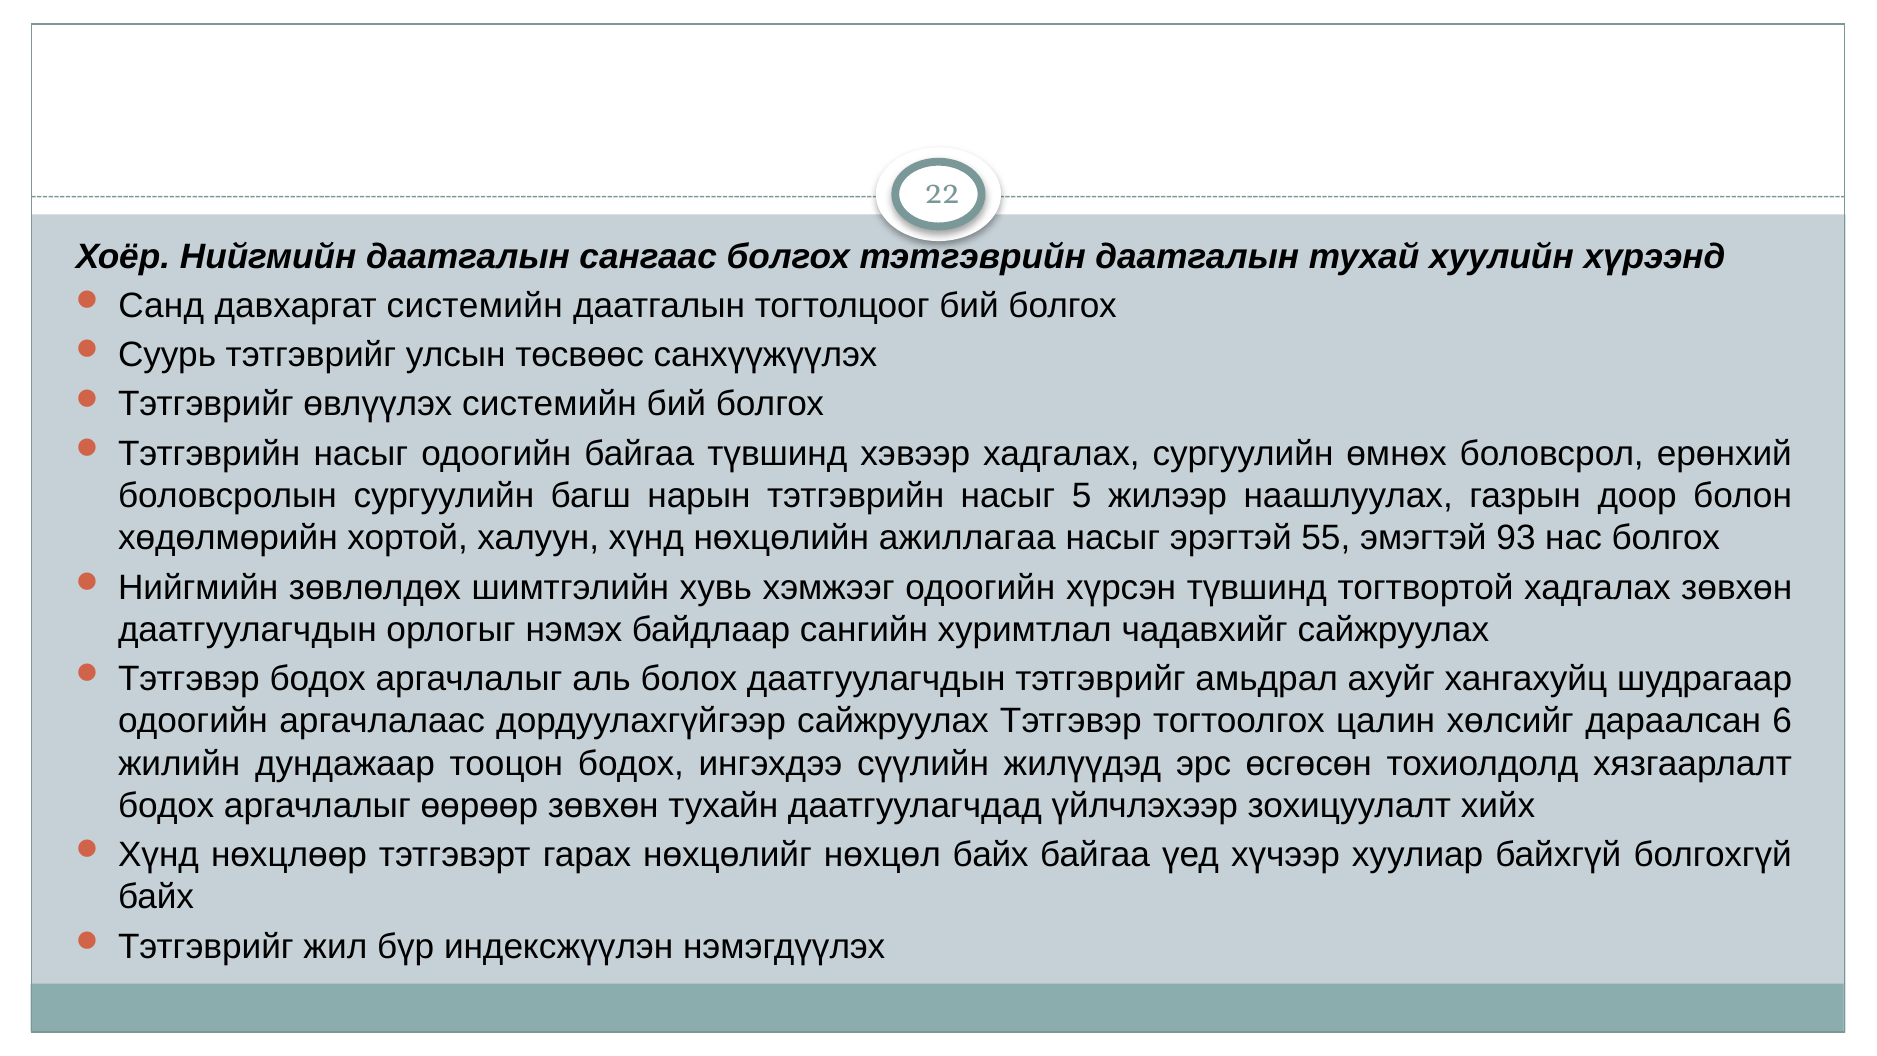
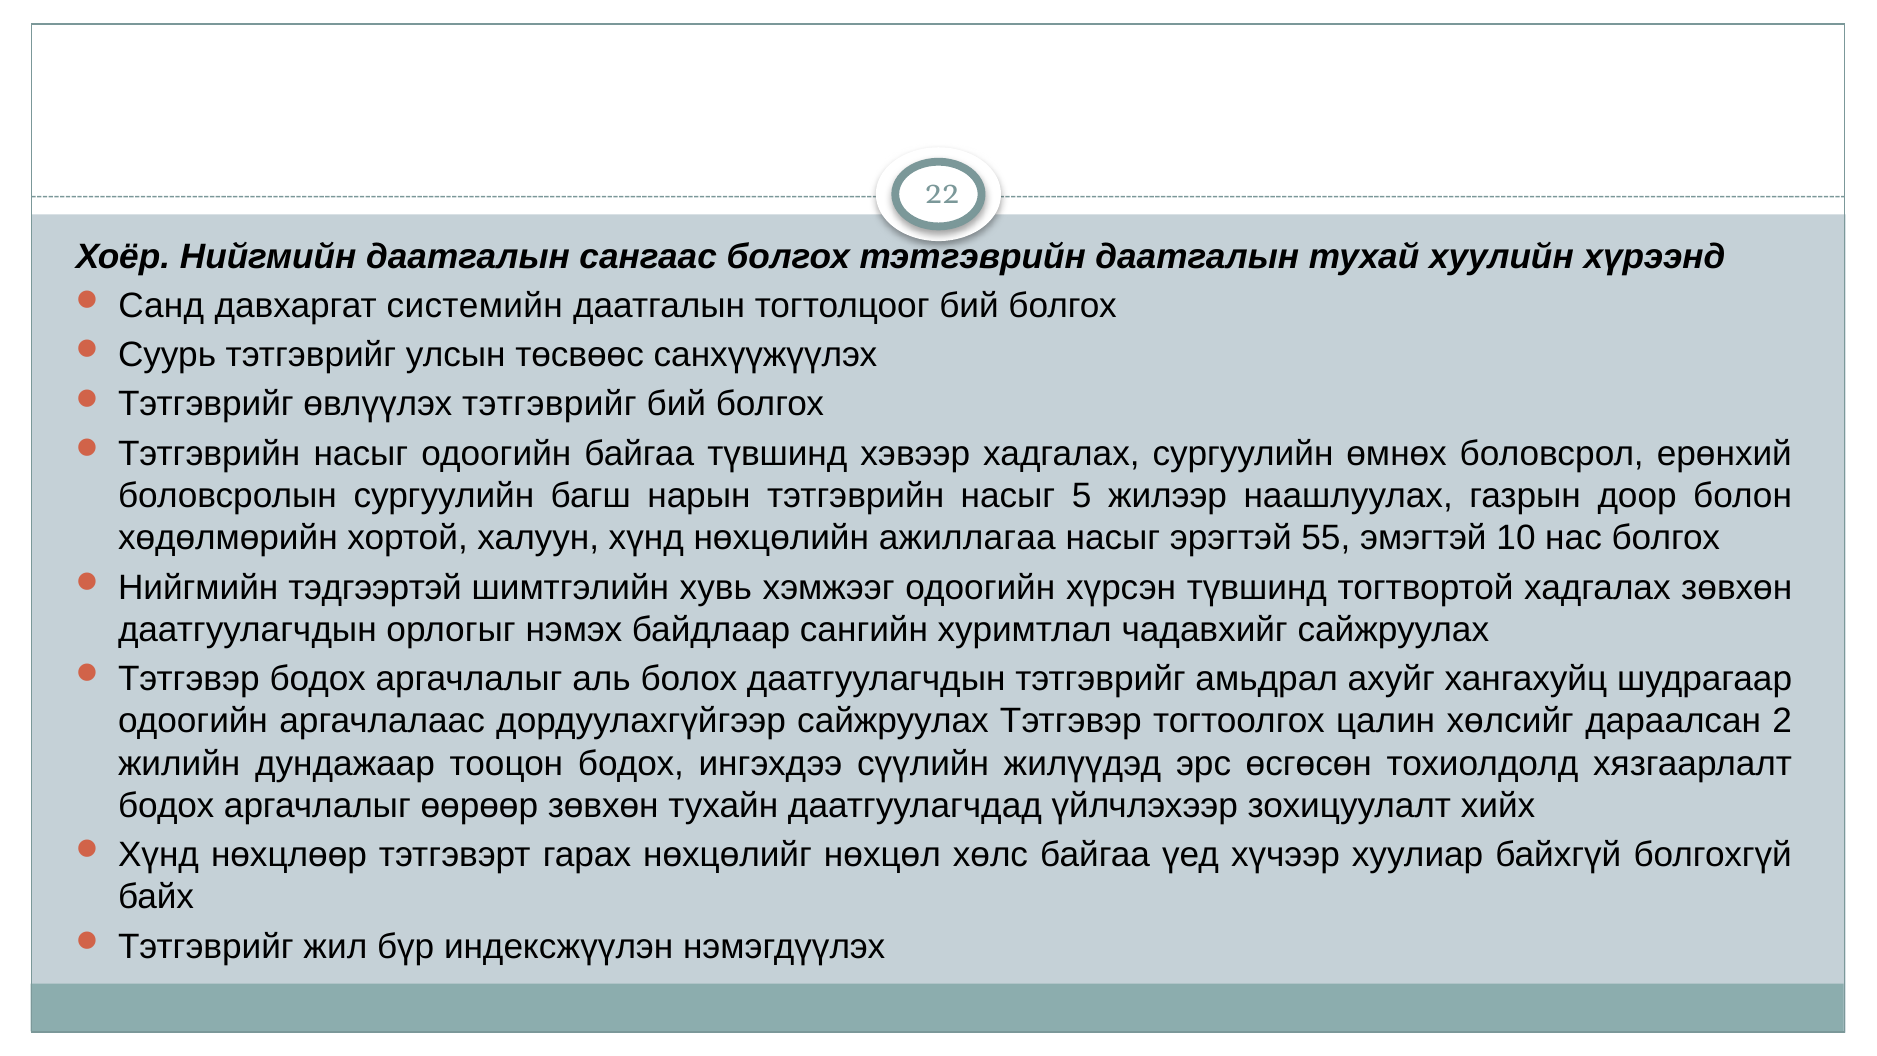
өвлүүлэх системийн: системийн -> тэтгэврийг
93: 93 -> 10
зөвлөлдөх: зөвлөлдөх -> тэдгээртэй
6: 6 -> 2
нөхцөл байх: байх -> хөлс
